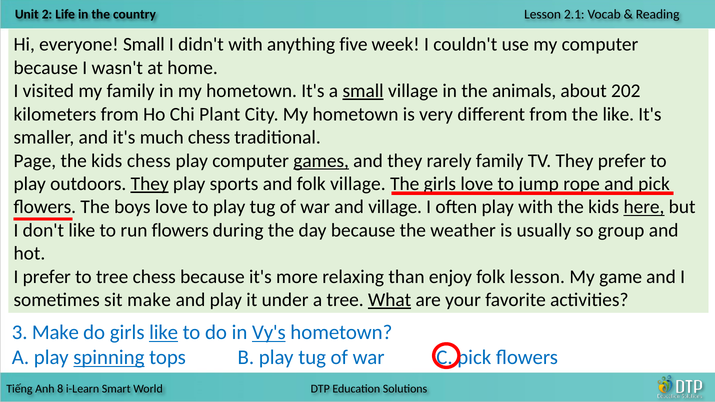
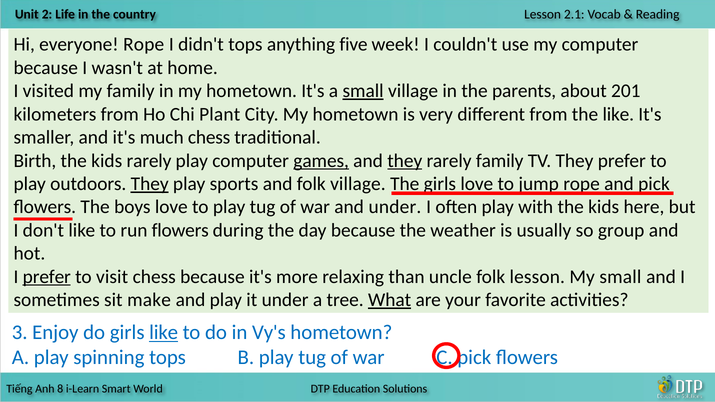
everyone Small: Small -> Rope
didn't with: with -> tops
animals: animals -> parents
202: 202 -> 201
Page: Page -> Birth
kids chess: chess -> rarely
they at (405, 161) underline: none -> present
and village: village -> under
here underline: present -> none
prefer at (47, 277) underline: none -> present
to tree: tree -> visit
enjoy: enjoy -> uncle
My game: game -> small
3 Make: Make -> Enjoy
Vy's underline: present -> none
spinning underline: present -> none
